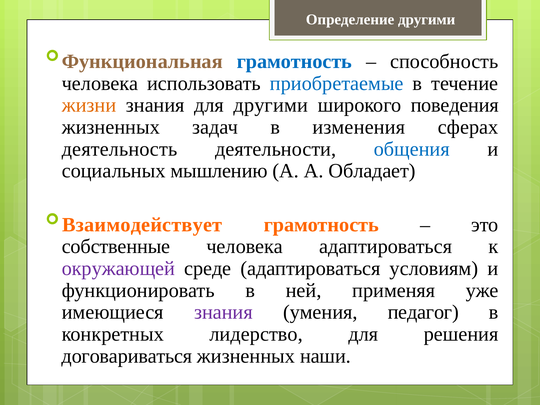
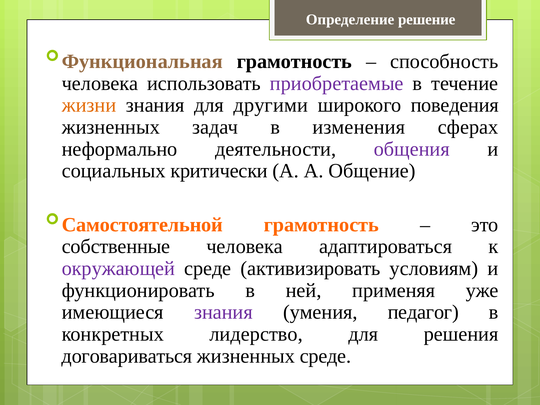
Определение другими: другими -> решение
грамотность at (294, 61) colour: blue -> black
приобретаемые colour: blue -> purple
деятельность: деятельность -> неформально
общения colour: blue -> purple
мышлению: мышлению -> критически
Обладает: Обладает -> Общение
Взаимодействует: Взаимодействует -> Самостоятельной
среде адаптироваться: адаптироваться -> активизировать
жизненных наши: наши -> среде
